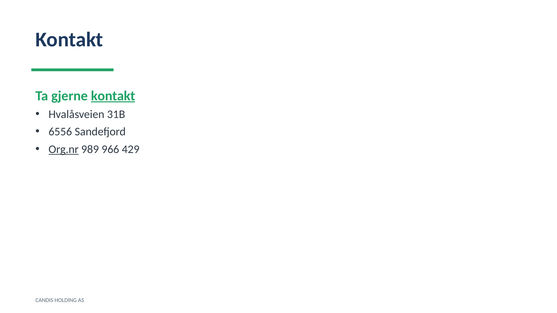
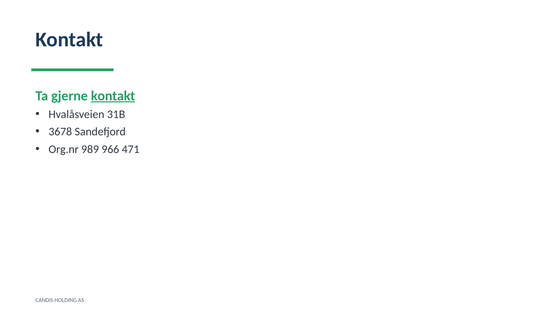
6556: 6556 -> 3678
Org.nr underline: present -> none
429: 429 -> 471
